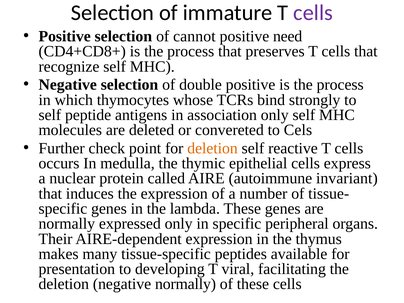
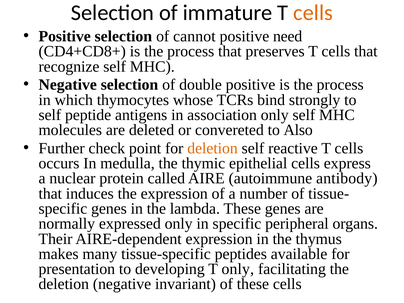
cells at (313, 13) colour: purple -> orange
Cels: Cels -> Also
invariant: invariant -> antibody
T viral: viral -> only
negative normally: normally -> invariant
